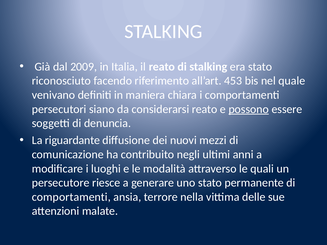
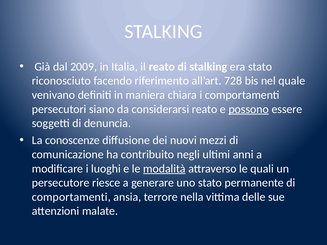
453: 453 -> 728
riguardante: riguardante -> conoscenze
modalità underline: none -> present
